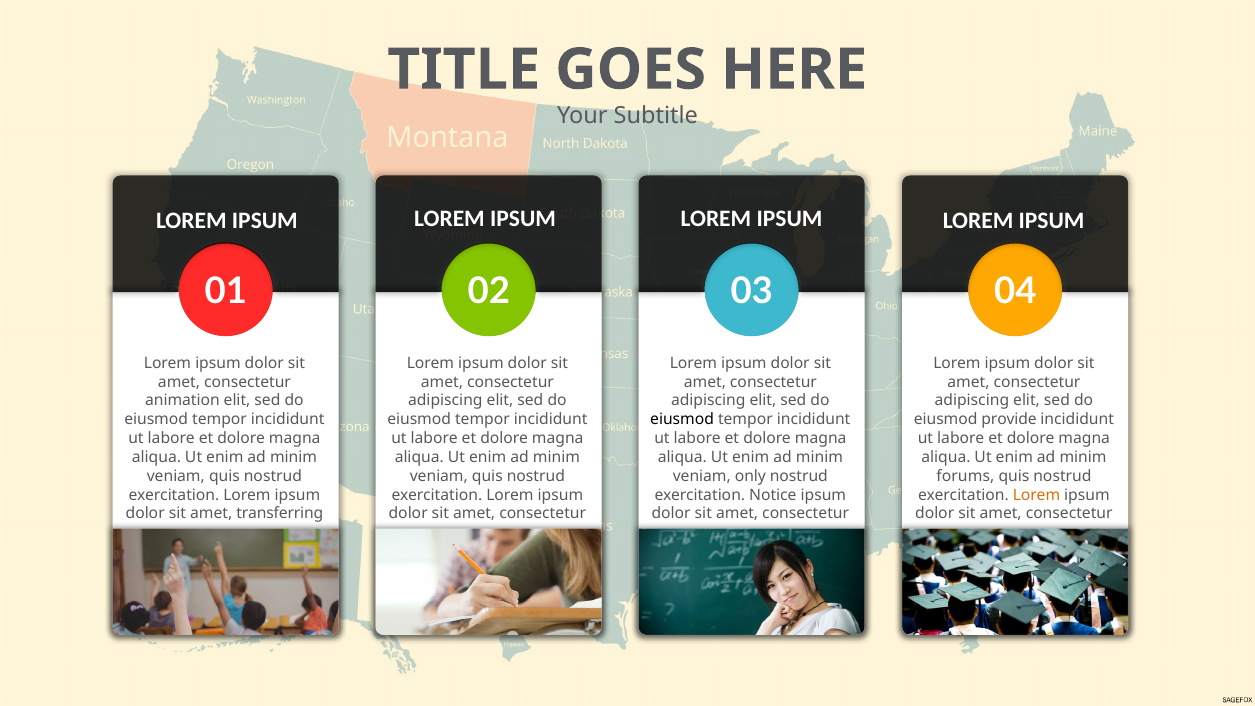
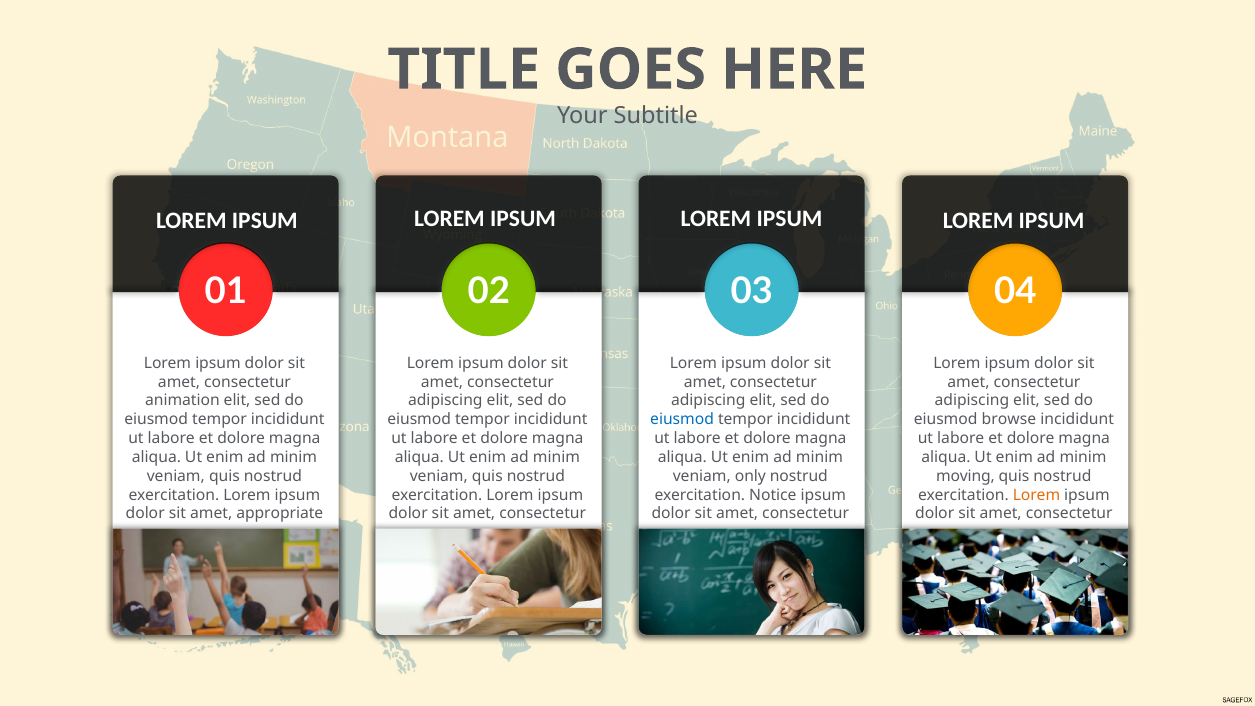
eiusmod at (682, 420) colour: black -> blue
provide: provide -> browse
forums: forums -> moving
transferring: transferring -> appropriate
